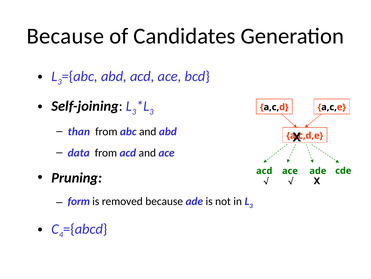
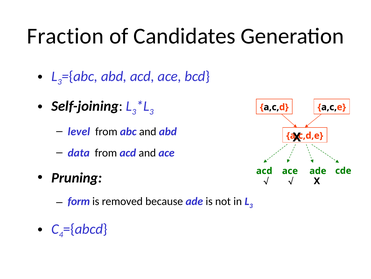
Because at (65, 36): Because -> Fraction
than: than -> level
